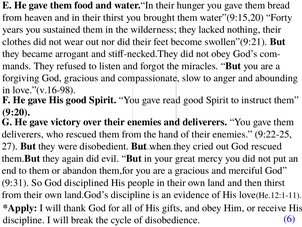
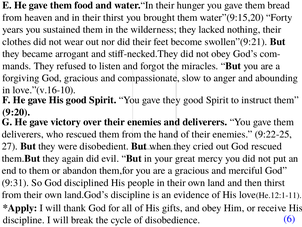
love.”(v.16-98: love.”(v.16-98 -> love.”(v.16-10
gave read: read -> they
